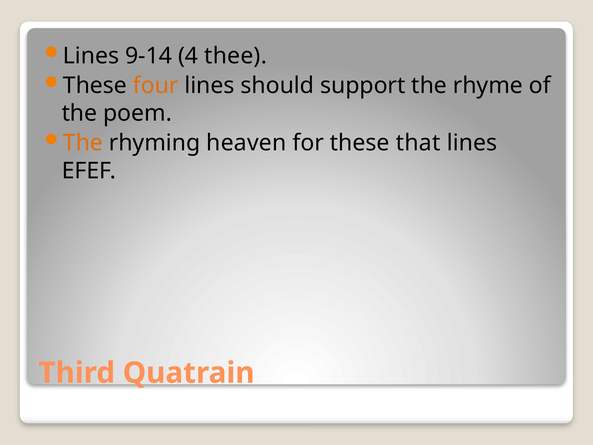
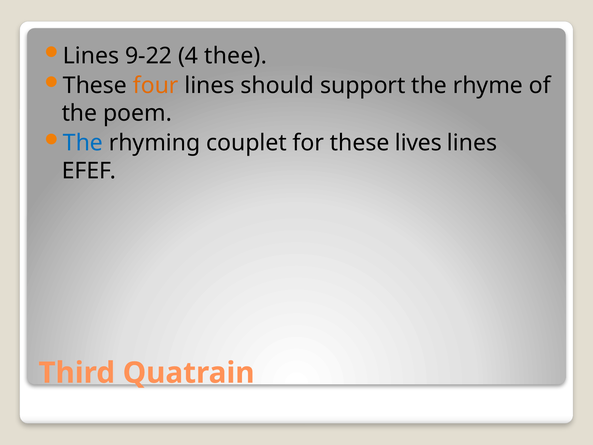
9-14: 9-14 -> 9-22
The at (83, 143) colour: orange -> blue
heaven: heaven -> couplet
that: that -> lives
